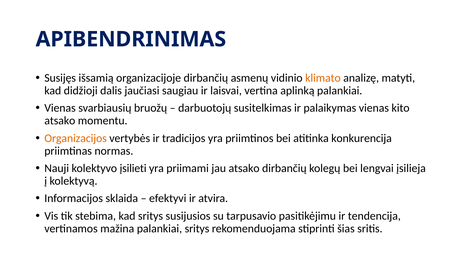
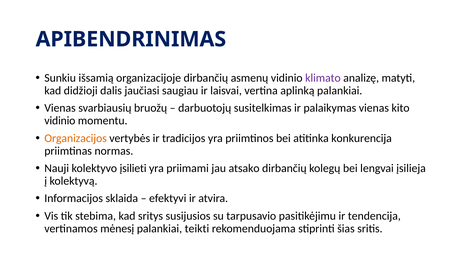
Susijęs: Susijęs -> Sunkiu
klimato colour: orange -> purple
atsako at (60, 121): atsako -> vidinio
mažina: mažina -> mėnesį
palankiai sritys: sritys -> teikti
